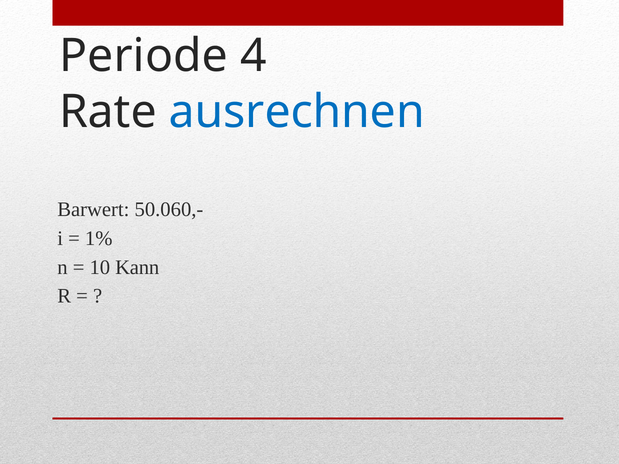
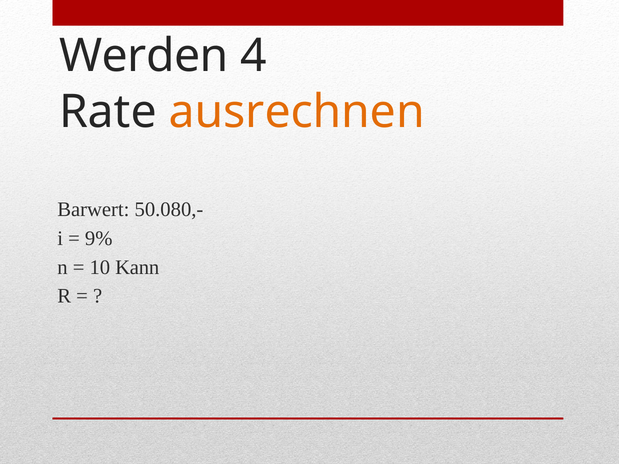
Periode: Periode -> Werden
ausrechnen colour: blue -> orange
50.060,-: 50.060,- -> 50.080,-
1%: 1% -> 9%
